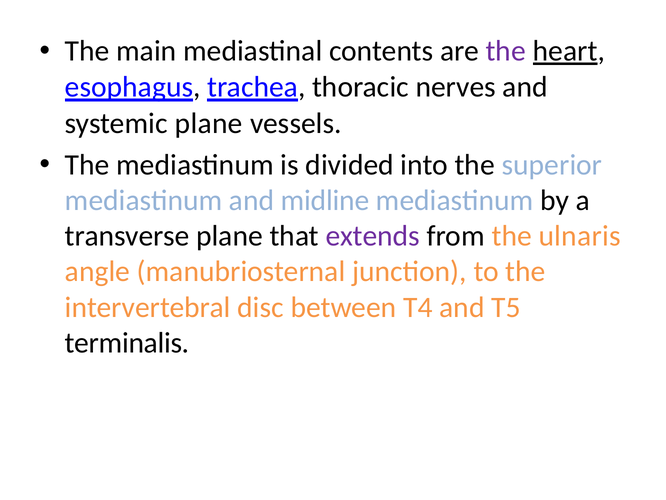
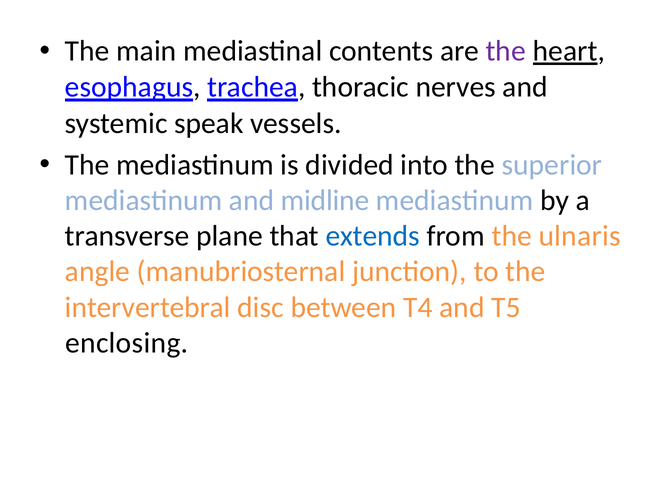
systemic plane: plane -> speak
extends colour: purple -> blue
terminalis: terminalis -> enclosing
